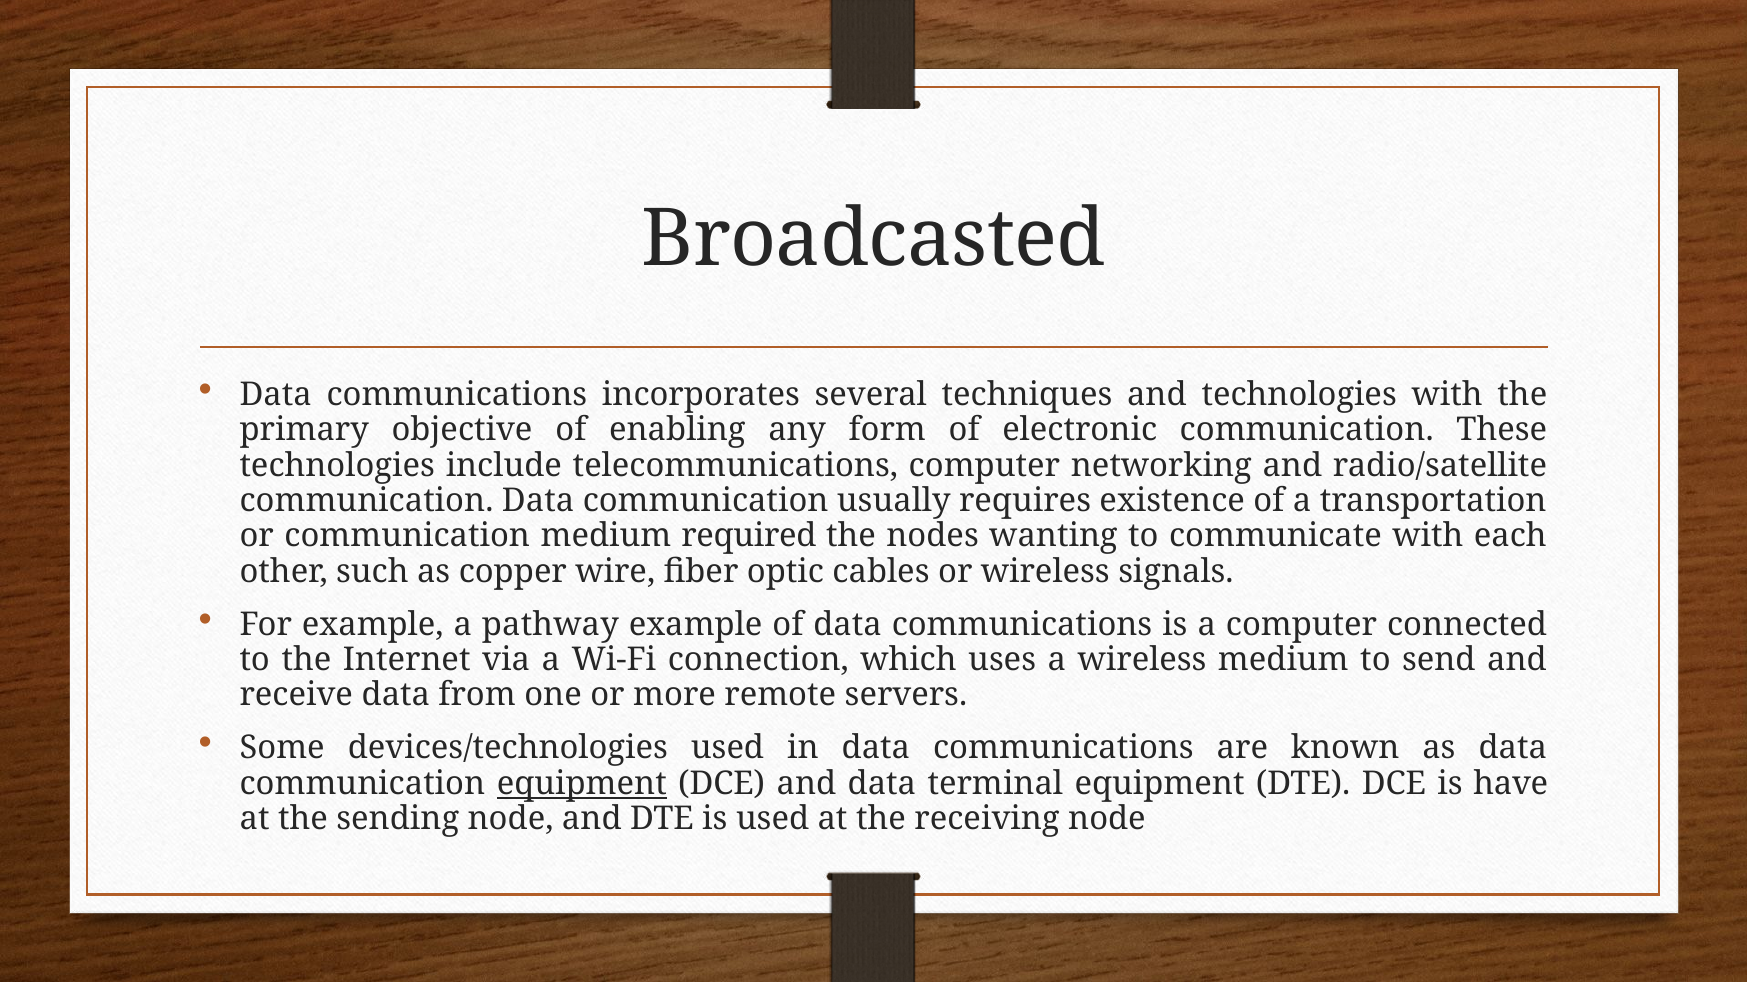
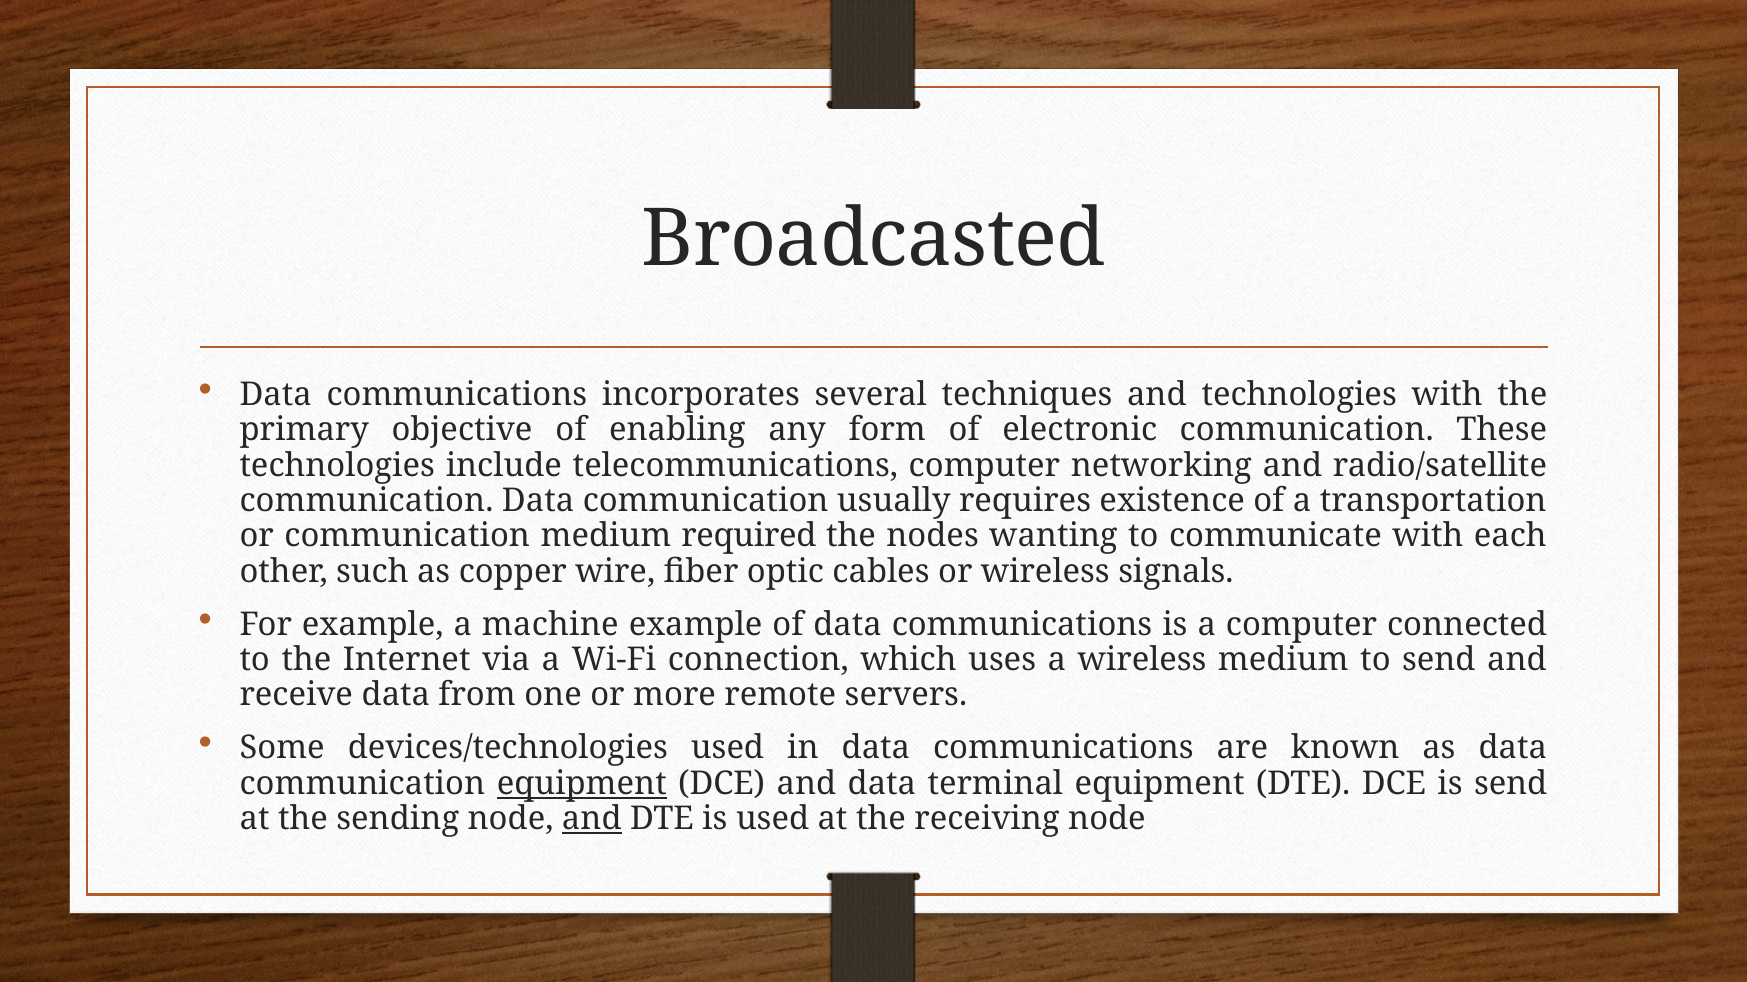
pathway: pathway -> machine
is have: have -> send
and at (592, 819) underline: none -> present
